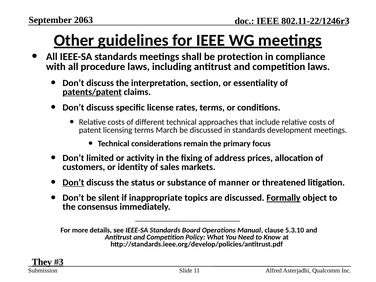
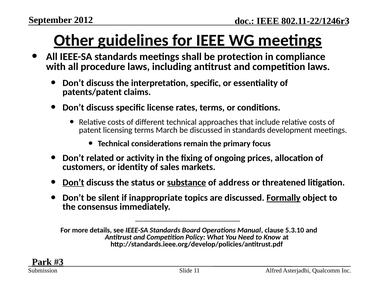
2063: 2063 -> 2012
interpretation section: section -> specific
patents/patent underline: present -> none
limited: limited -> related
address: address -> ongoing
substance underline: none -> present
manner: manner -> address
They: They -> Park
